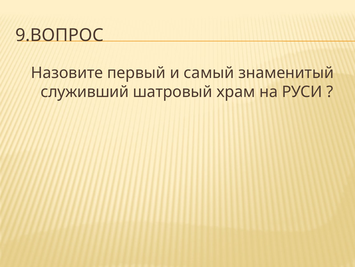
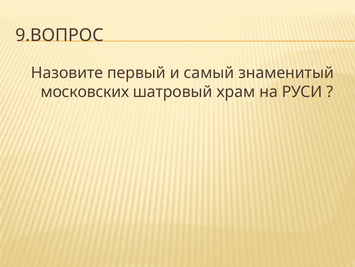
служивший: служивший -> московских
